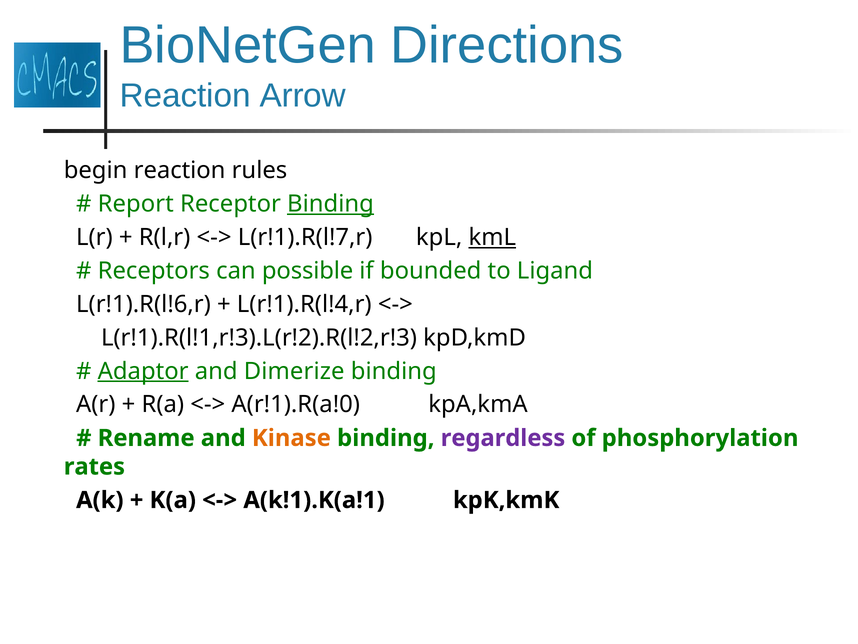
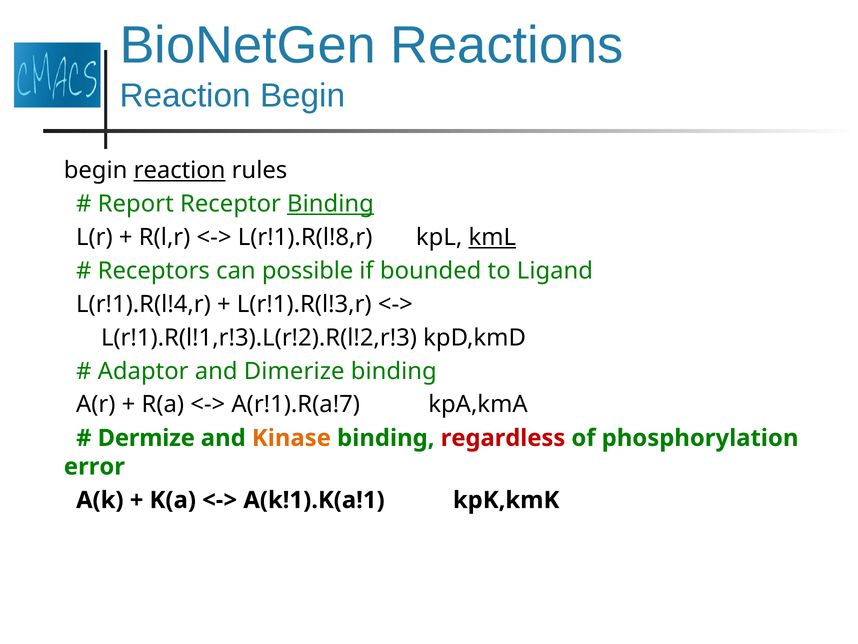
Directions: Directions -> Reactions
Reaction Arrow: Arrow -> Begin
reaction at (180, 170) underline: none -> present
L(r!1).R(l!7,r: L(r!1).R(l!7,r -> L(r!1).R(l!8,r
L(r!1).R(l!6,r: L(r!1).R(l!6,r -> L(r!1).R(l!4,r
L(r!1).R(l!4,r: L(r!1).R(l!4,r -> L(r!1).R(l!3,r
Adaptor underline: present -> none
A(r!1).R(a!0: A(r!1).R(a!0 -> A(r!1).R(a!7
Rename: Rename -> Dermize
regardless colour: purple -> red
rates: rates -> error
